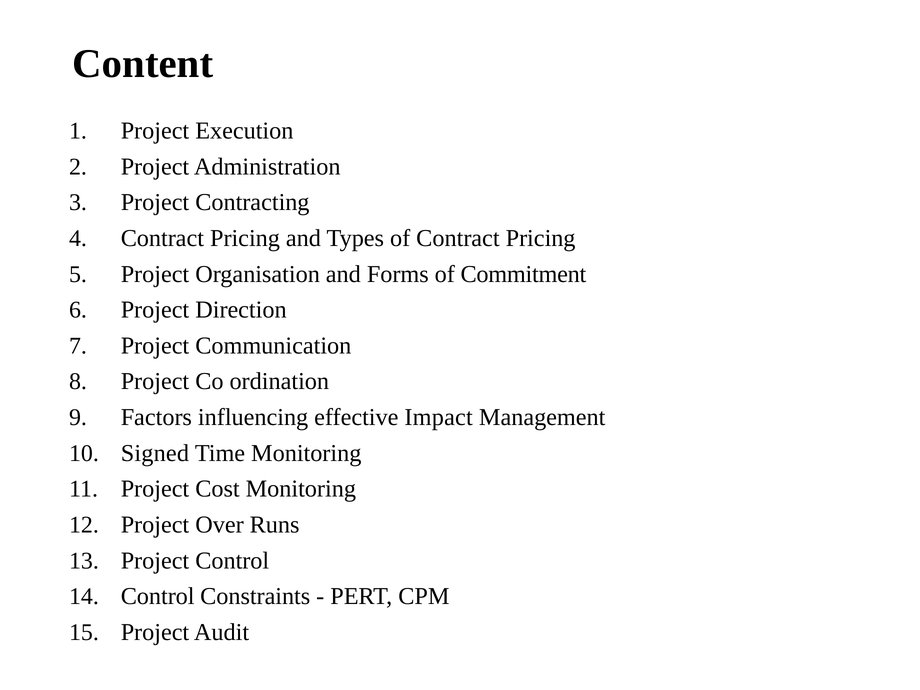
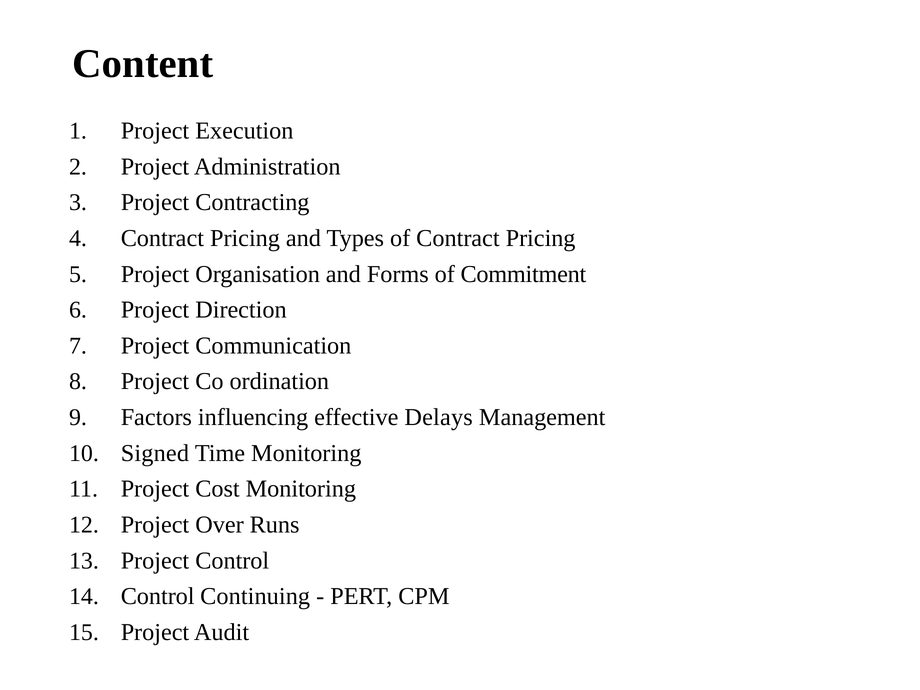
Impact: Impact -> Delays
Constraints: Constraints -> Continuing
